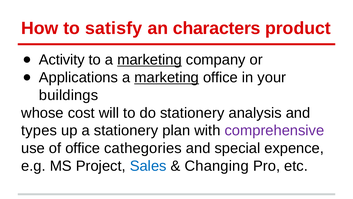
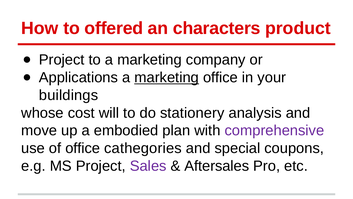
satisfy: satisfy -> offered
Activity at (62, 60): Activity -> Project
marketing at (150, 60) underline: present -> none
types: types -> move
a stationery: stationery -> embodied
expence: expence -> coupons
Sales at (148, 166) colour: blue -> purple
Changing: Changing -> Aftersales
